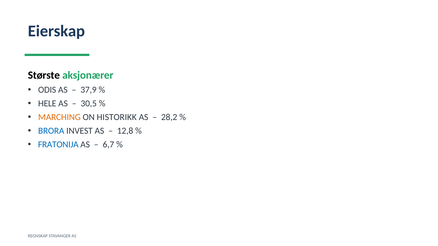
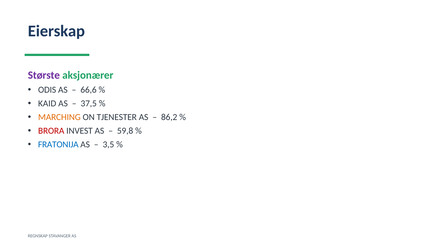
Største colour: black -> purple
37,9: 37,9 -> 66,6
HELE: HELE -> KAID
30,5: 30,5 -> 37,5
HISTORIKK: HISTORIKK -> TJENESTER
28,2: 28,2 -> 86,2
BRORA colour: blue -> red
12,8: 12,8 -> 59,8
6,7: 6,7 -> 3,5
